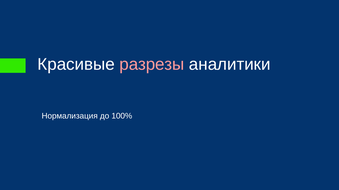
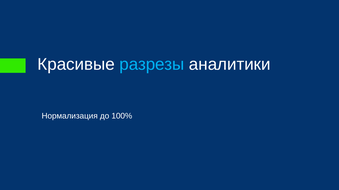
разрезы colour: pink -> light blue
